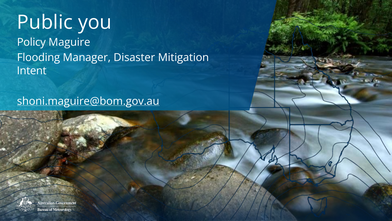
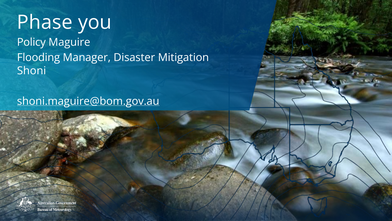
Public: Public -> Phase
Intent: Intent -> Shoni
